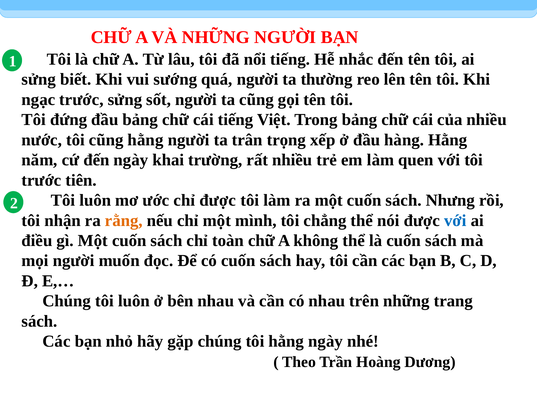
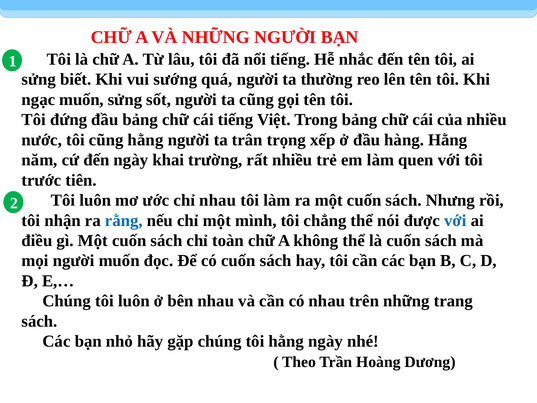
ngạc trước: trước -> muốn
chỉ được: được -> nhau
rằng colour: orange -> blue
